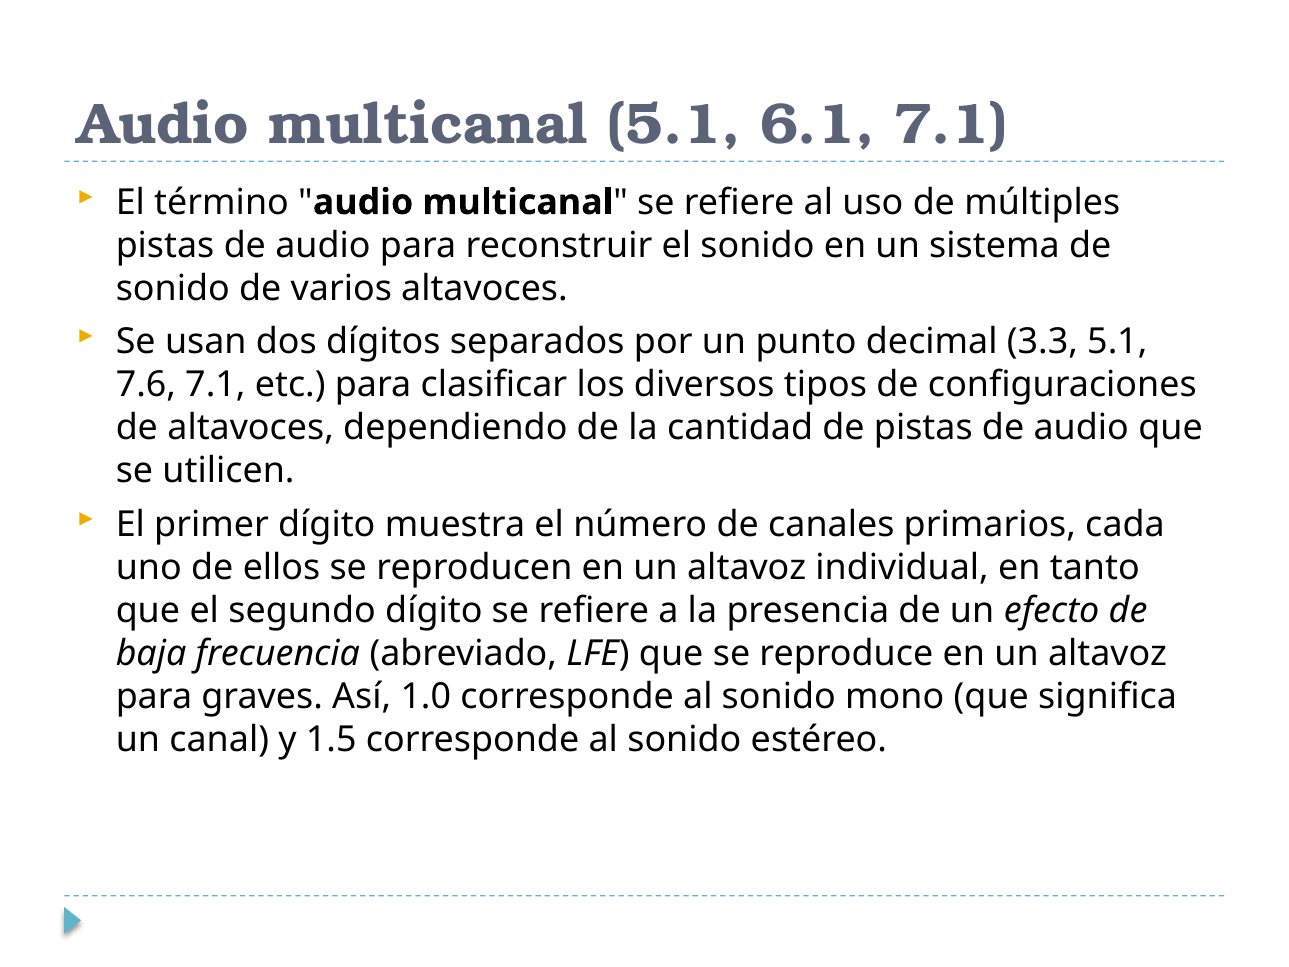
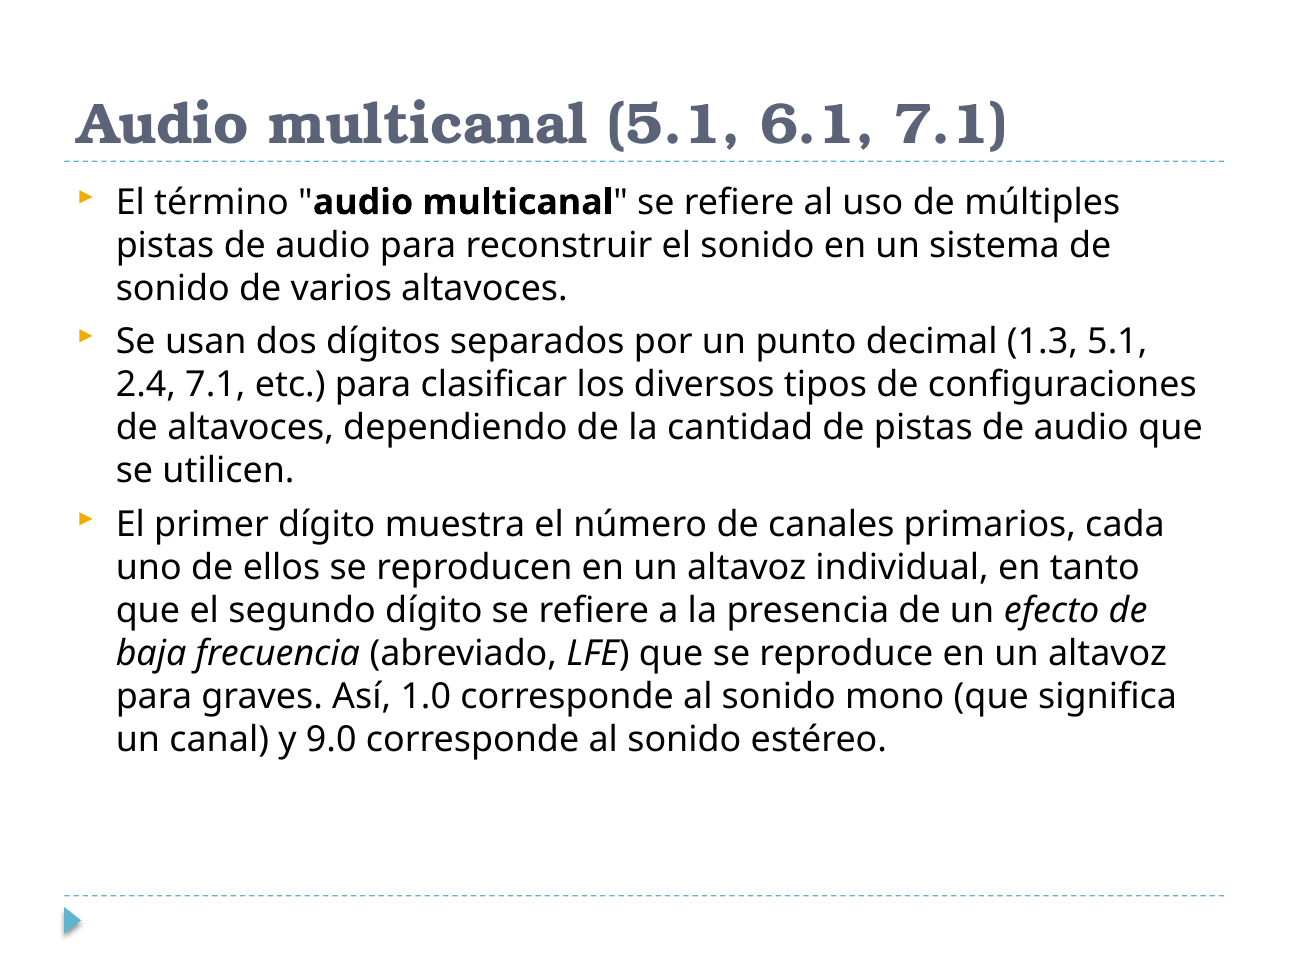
3.3: 3.3 -> 1.3
7.6: 7.6 -> 2.4
1.5: 1.5 -> 9.0
